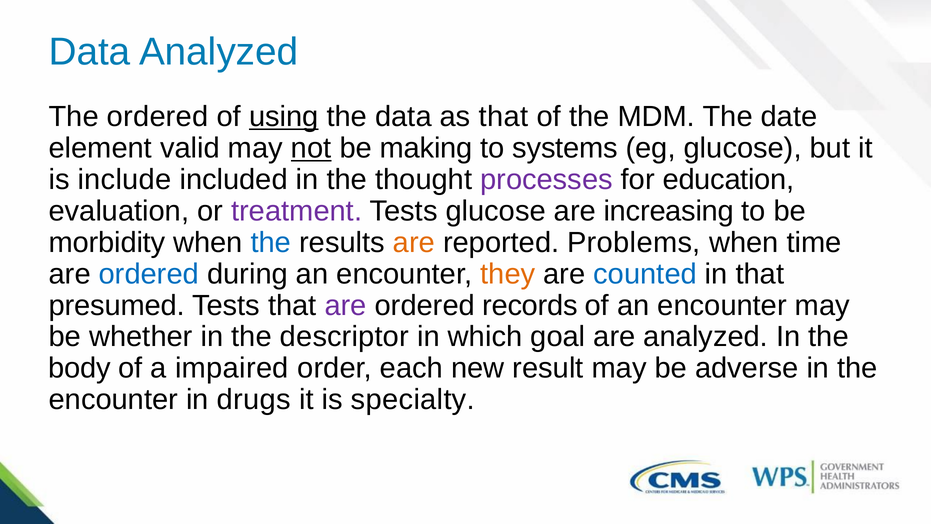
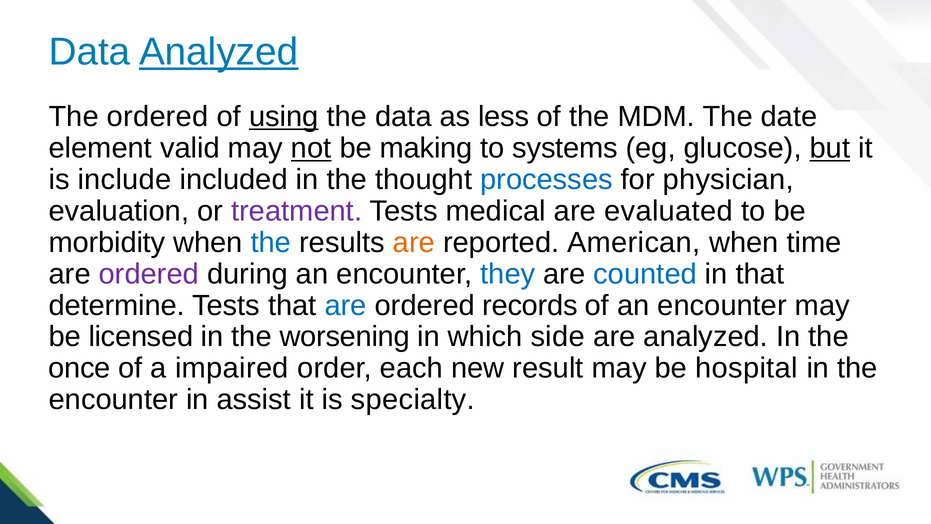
Analyzed at (219, 52) underline: none -> present
as that: that -> less
but underline: none -> present
processes colour: purple -> blue
education: education -> physician
Tests glucose: glucose -> medical
increasing: increasing -> evaluated
Problems: Problems -> American
ordered at (149, 274) colour: blue -> purple
they colour: orange -> blue
presumed: presumed -> determine
are at (346, 305) colour: purple -> blue
whether: whether -> licensed
descriptor: descriptor -> worsening
goal: goal -> side
body: body -> once
adverse: adverse -> hospital
drugs: drugs -> assist
